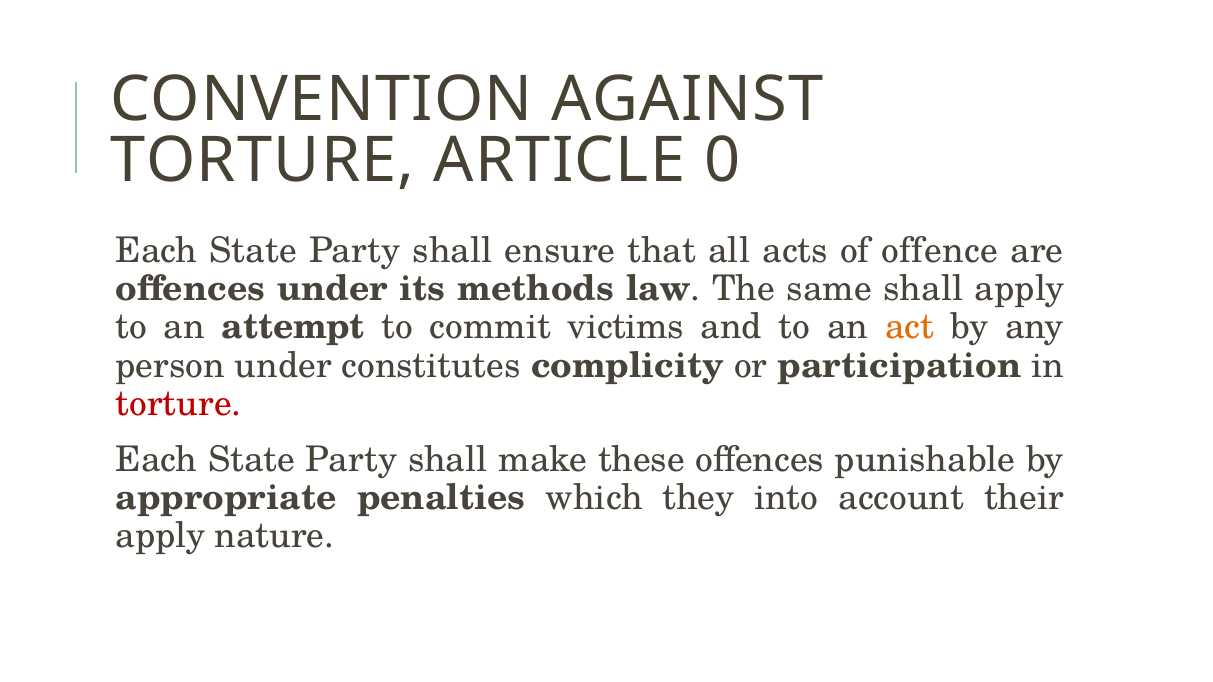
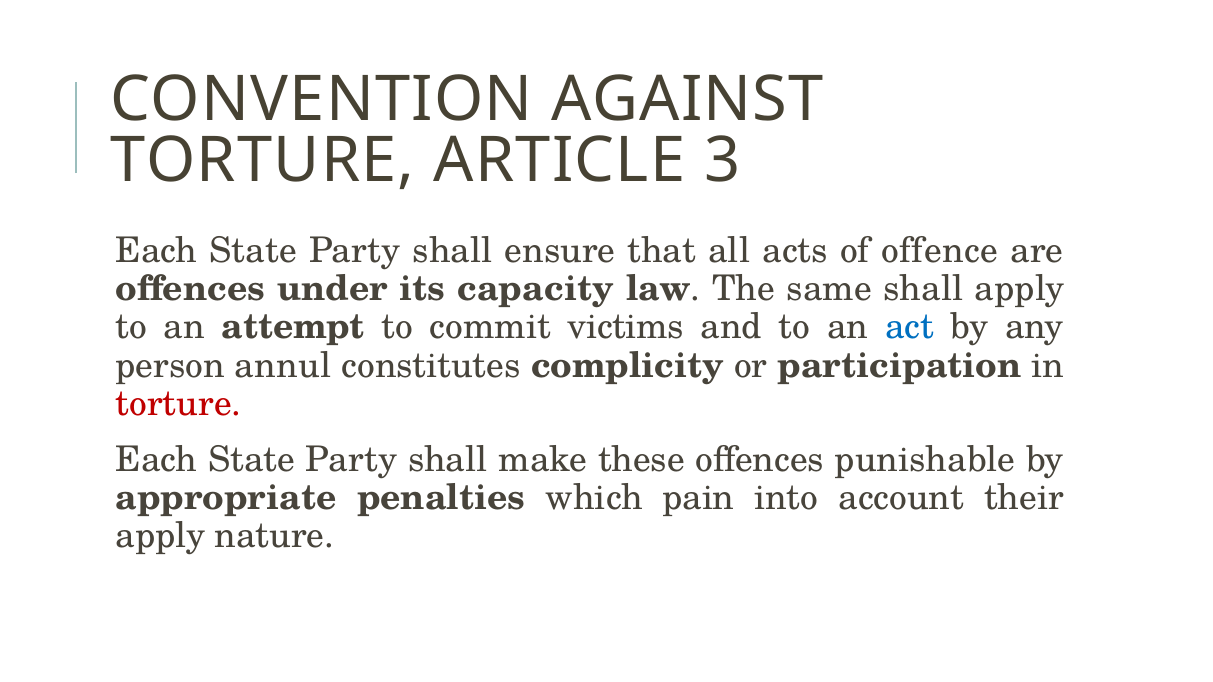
0: 0 -> 3
methods: methods -> capacity
act colour: orange -> blue
person under: under -> annul
they: they -> pain
